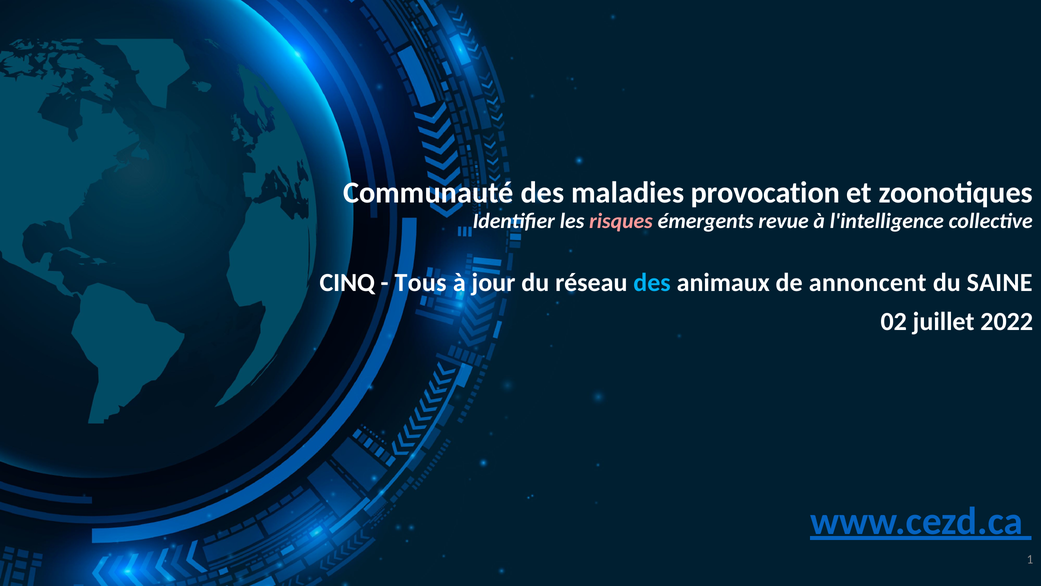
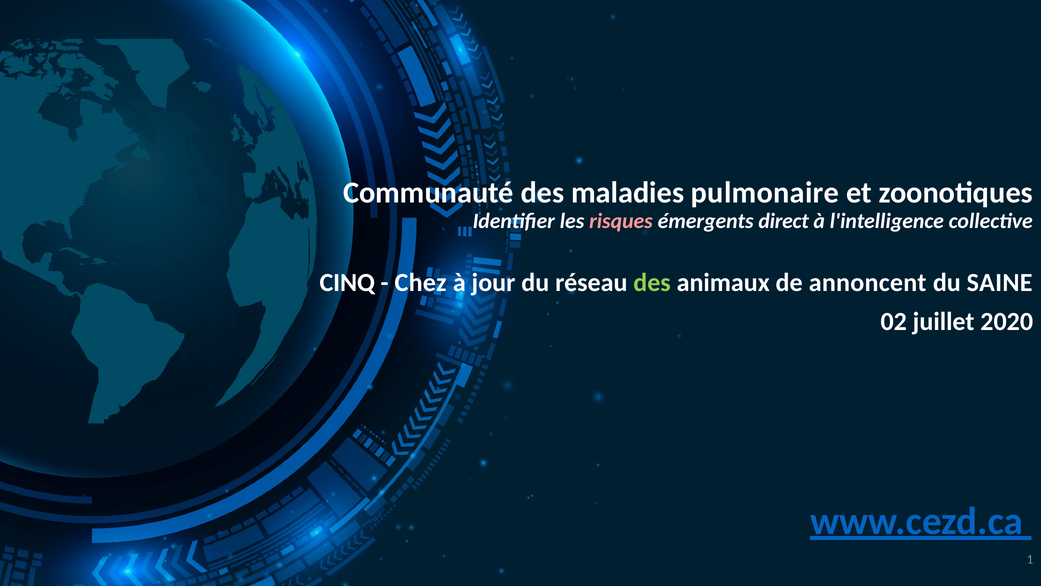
provocation: provocation -> pulmonaire
revue: revue -> direct
Tous: Tous -> Chez
des at (652, 283) colour: light blue -> light green
2022: 2022 -> 2020
